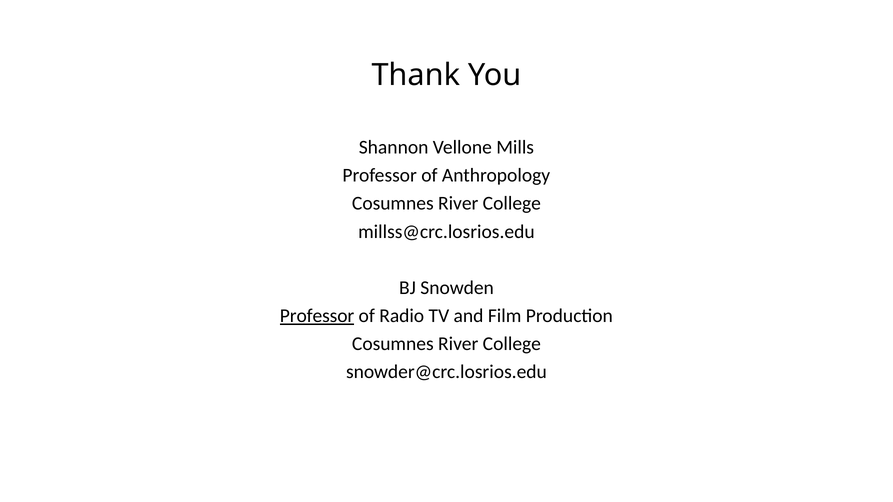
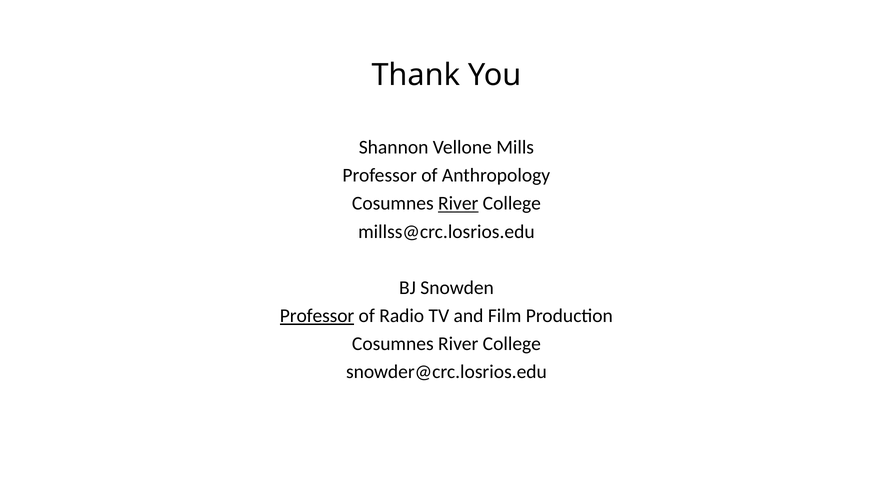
River at (458, 204) underline: none -> present
